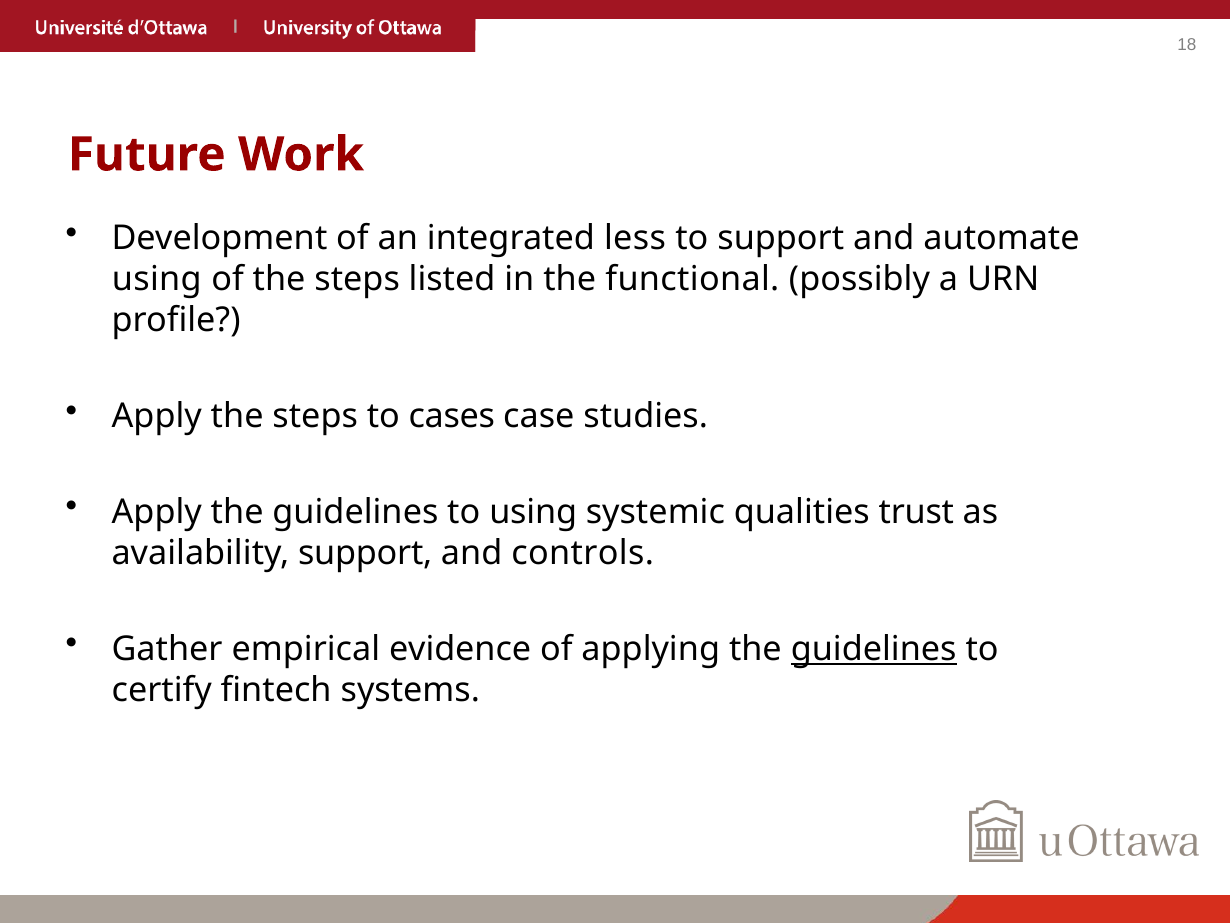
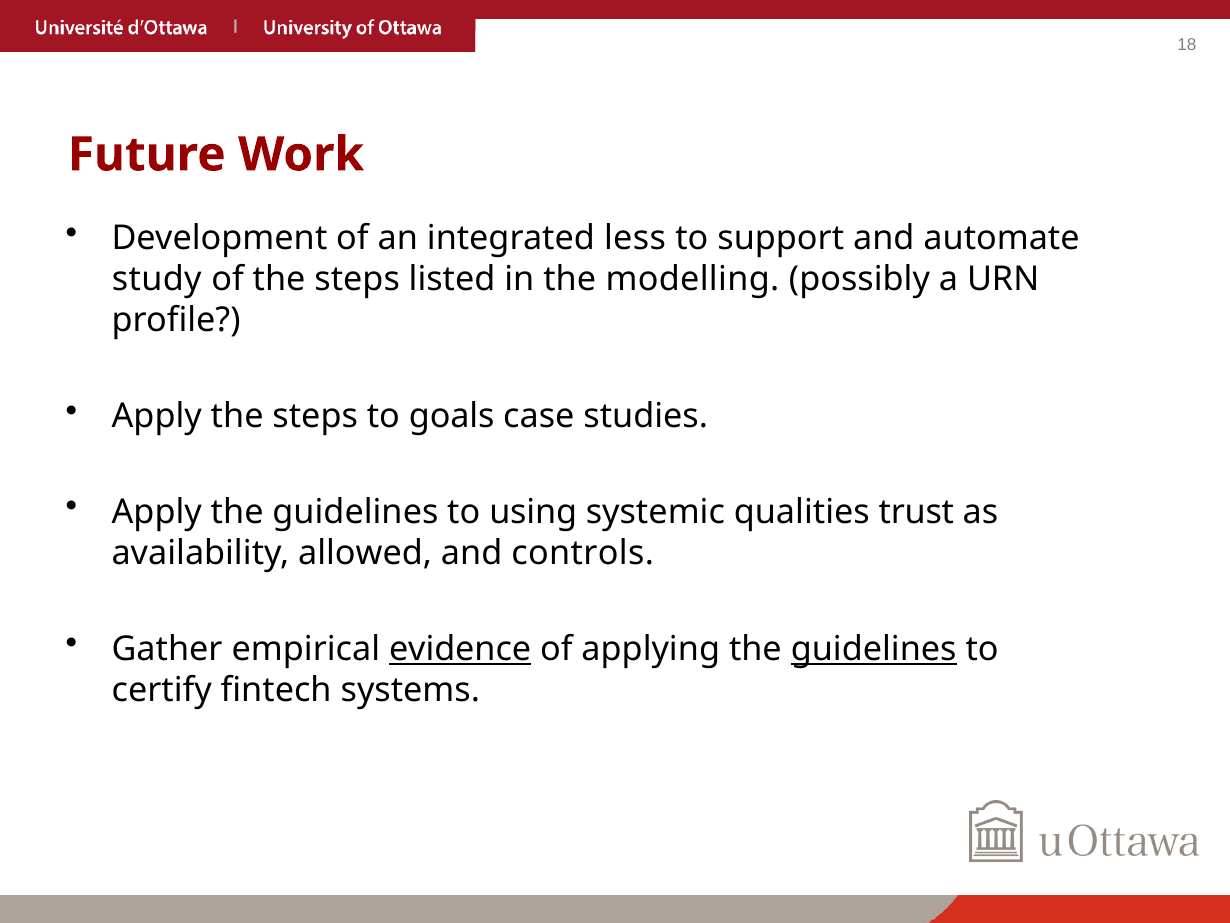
using at (157, 279): using -> study
functional: functional -> modelling
cases: cases -> goals
availability support: support -> allowed
evidence underline: none -> present
